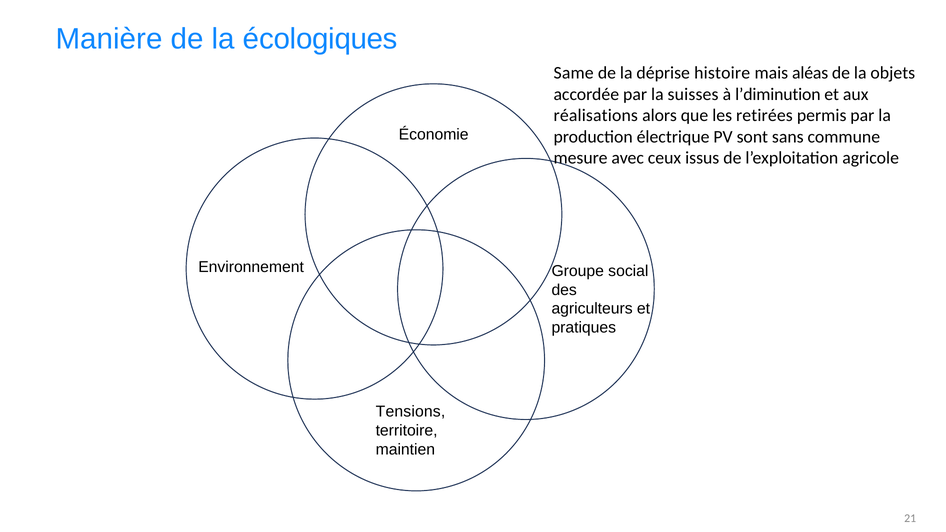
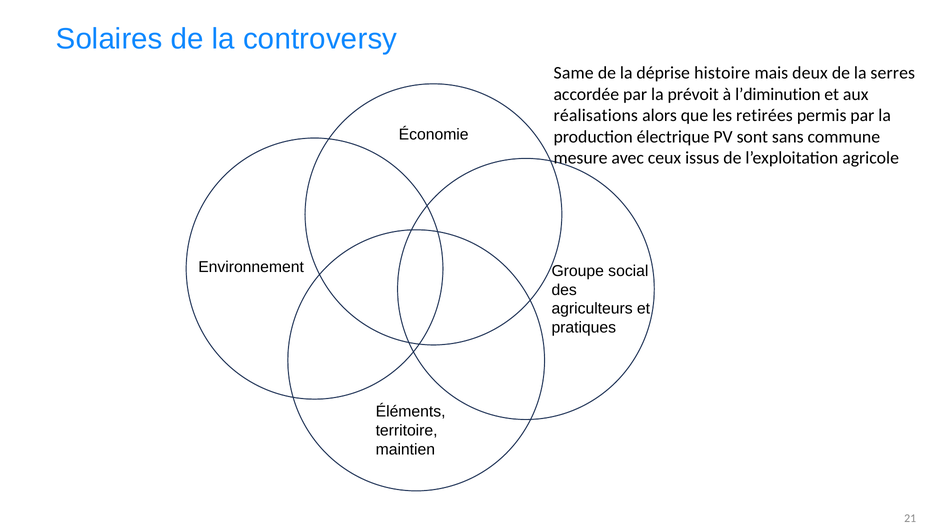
Manière: Manière -> Solaires
écologiques: écologiques -> controversy
aléas: aléas -> deux
objets: objets -> serres
suisses: suisses -> prévoit
Tensions: Tensions -> Éléments
